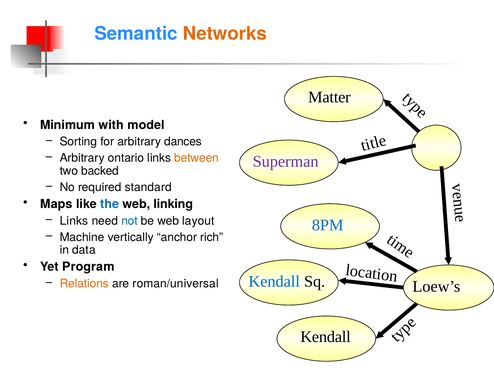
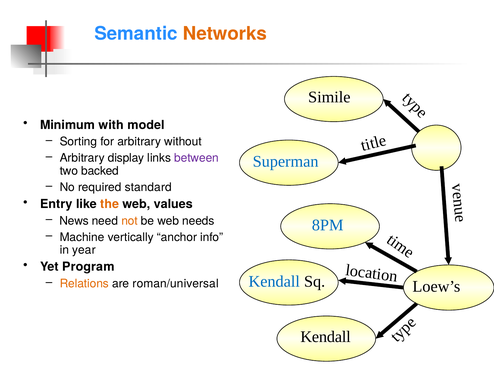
Matter: Matter -> Simile
dances: dances -> without
ontario: ontario -> display
between colour: orange -> purple
Superman colour: purple -> blue
Maps: Maps -> Entry
the colour: blue -> orange
linking: linking -> values
Links at (74, 221): Links -> News
not colour: blue -> orange
layout: layout -> needs
rich: rich -> info
data: data -> year
